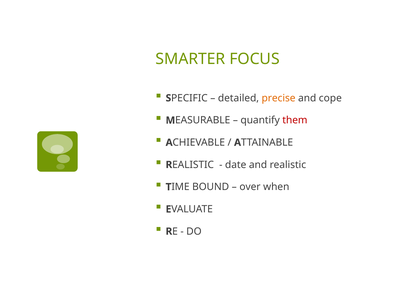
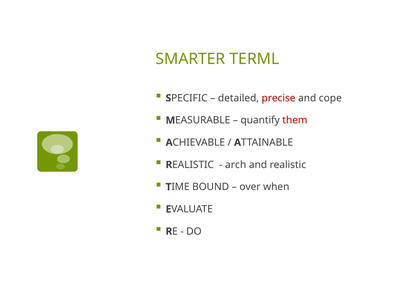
FOCUS: FOCUS -> TERML
precise colour: orange -> red
date: date -> arch
